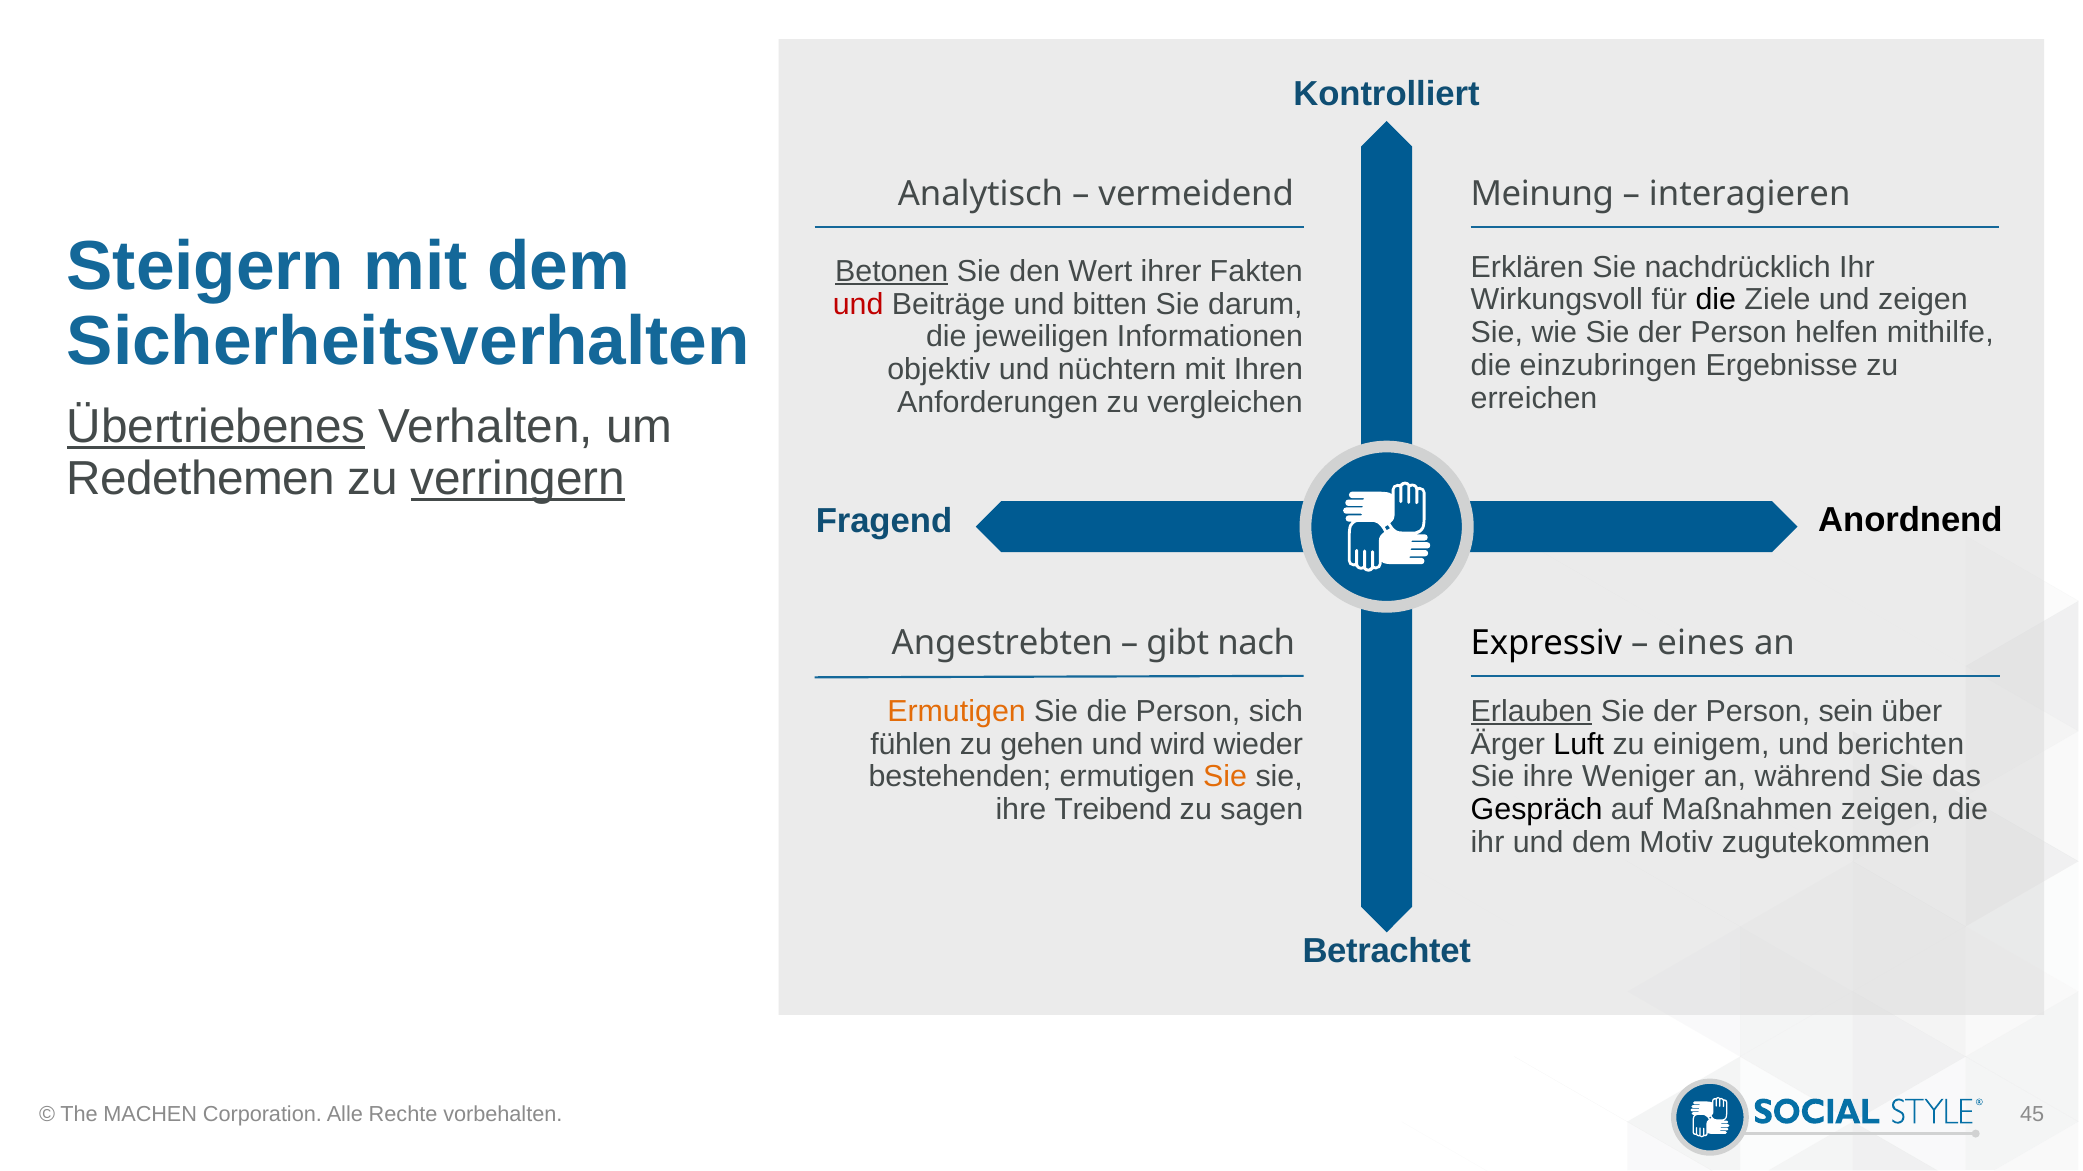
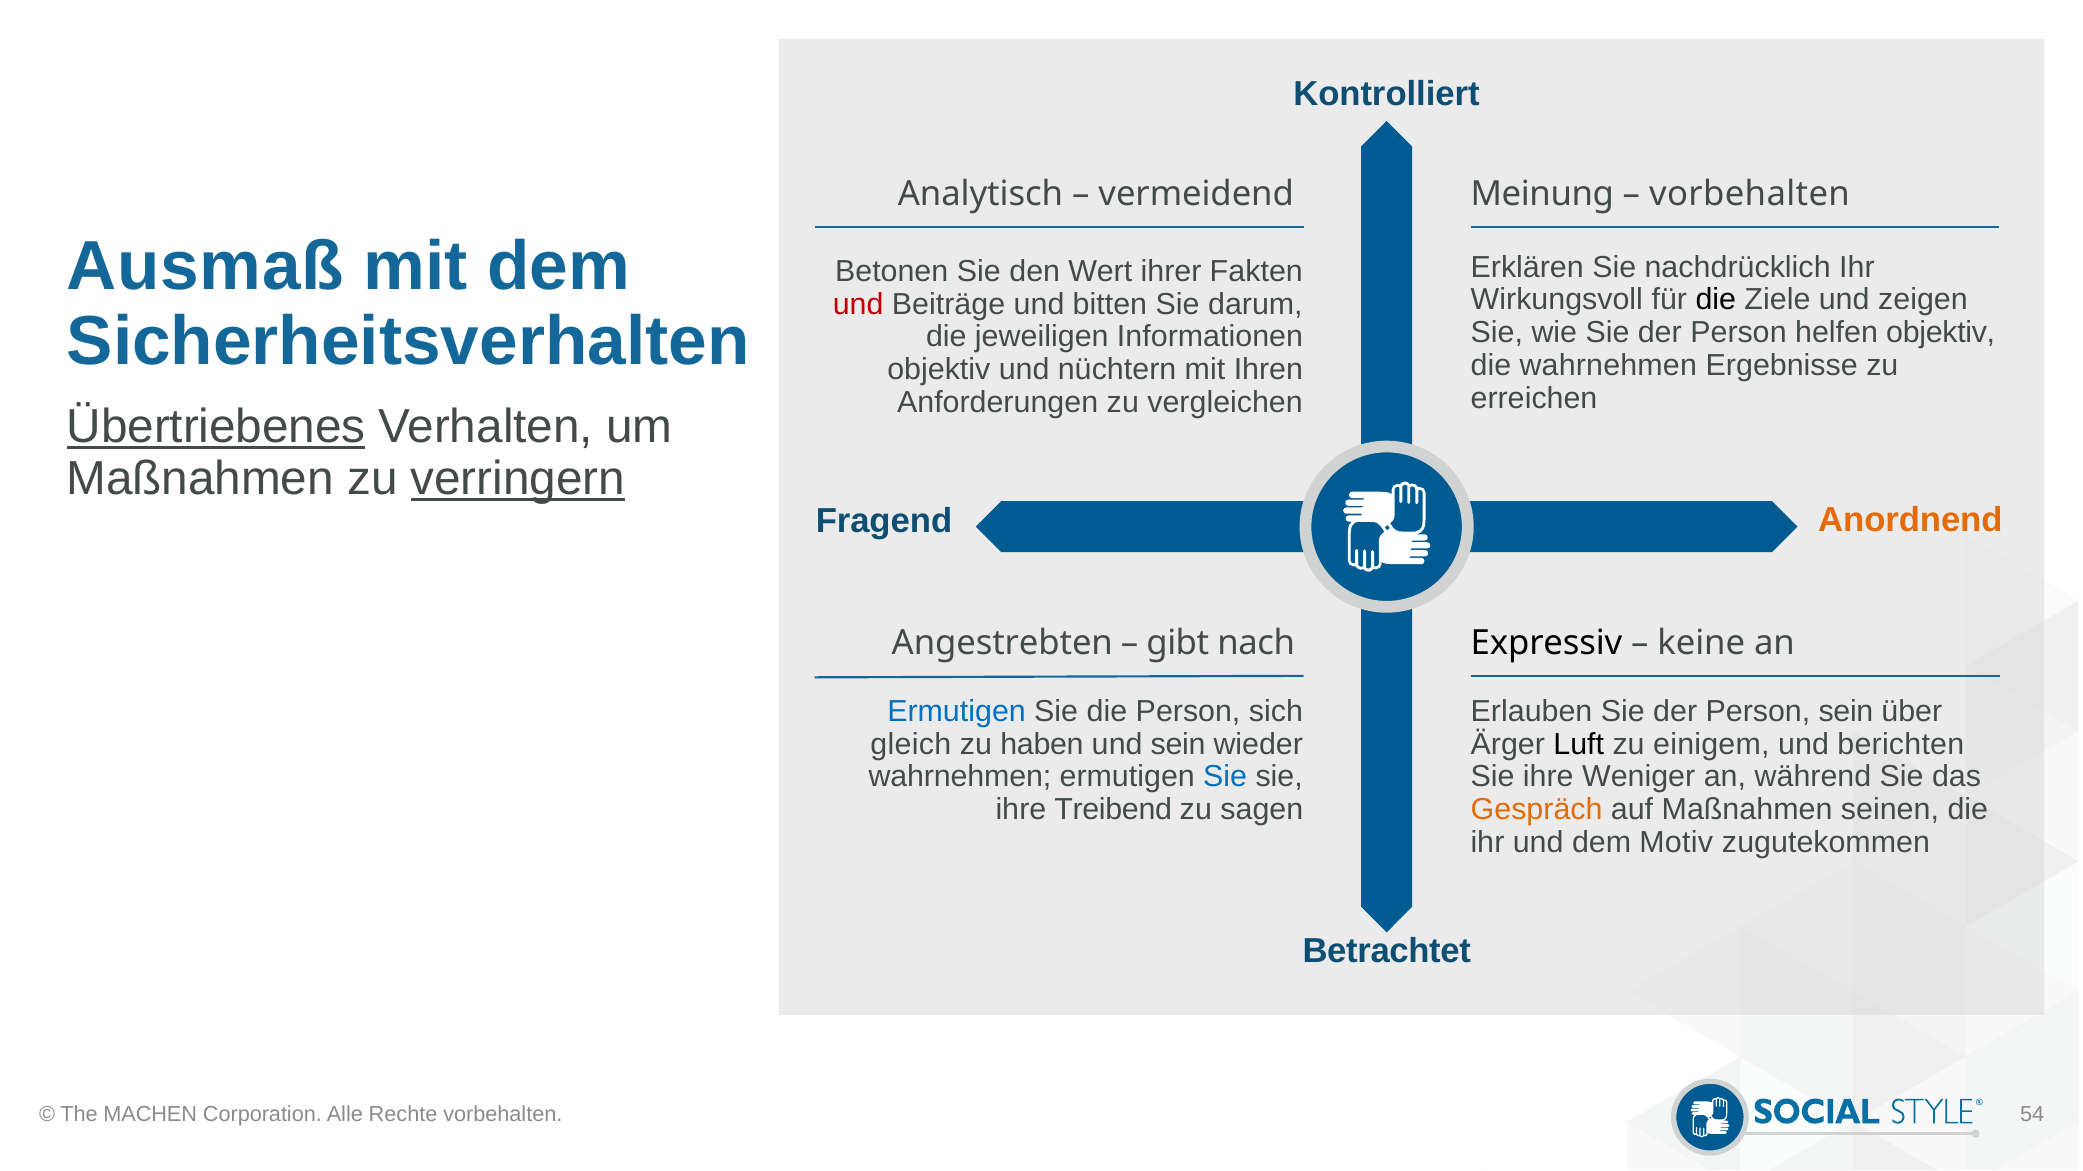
interagieren at (1750, 195): interagieren -> vorbehalten
Steigern: Steigern -> Ausmaß
Betonen underline: present -> none
helfen mithilfe: mithilfe -> objektiv
die einzubringen: einzubringen -> wahrnehmen
Redethemen at (201, 479): Redethemen -> Maßnahmen
Anordnend colour: black -> orange
eines: eines -> keine
Ermutigen at (957, 712) colour: orange -> blue
Erlauben underline: present -> none
fühlen: fühlen -> gleich
gehen: gehen -> haben
und wird: wird -> sein
bestehenden at (960, 777): bestehenden -> wahrnehmen
Sie at (1225, 777) colour: orange -> blue
Gespräch colour: black -> orange
Maßnahmen zeigen: zeigen -> seinen
45: 45 -> 54
